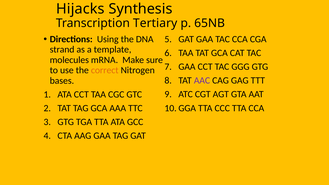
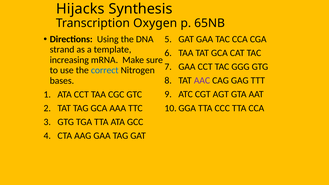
Tertiary: Tertiary -> Oxygen
molecules: molecules -> increasing
correct colour: orange -> blue
